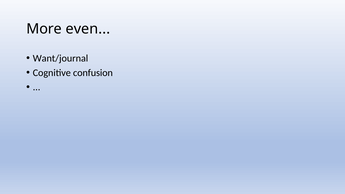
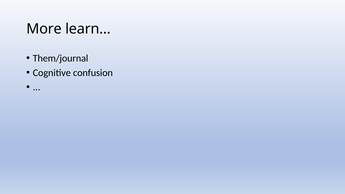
even: even -> learn
Want/journal: Want/journal -> Them/journal
